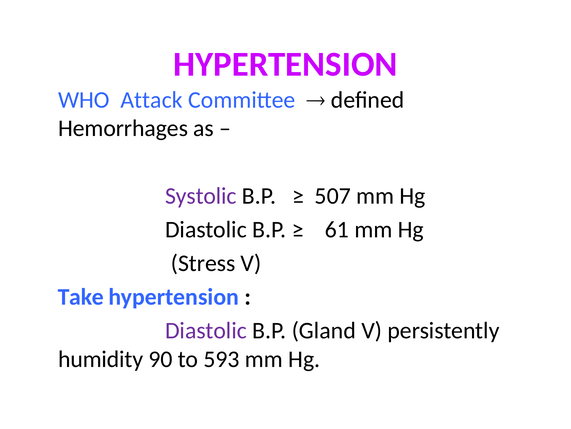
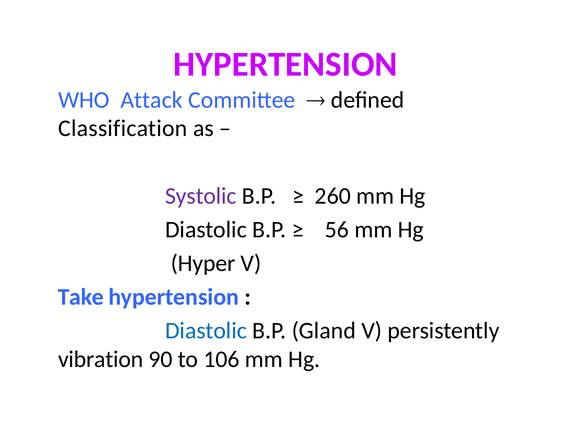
Hemorrhages: Hemorrhages -> Classification
507: 507 -> 260
61: 61 -> 56
Stress: Stress -> Hyper
Diastolic at (206, 330) colour: purple -> blue
humidity: humidity -> vibration
593: 593 -> 106
